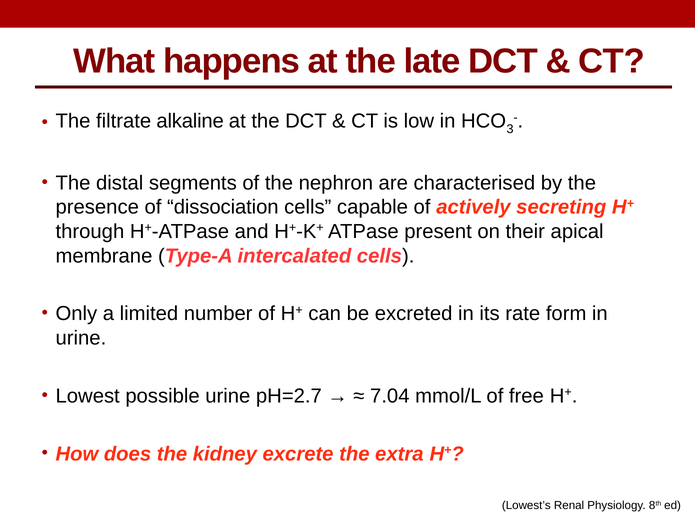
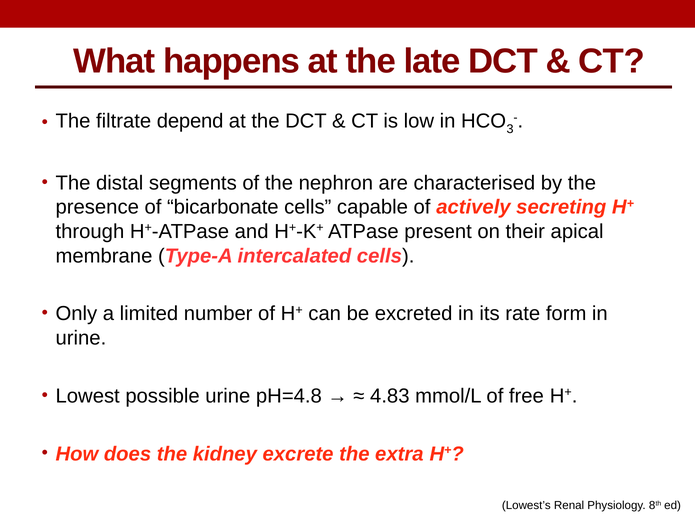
alkaline: alkaline -> depend
dissociation: dissociation -> bicarbonate
pH=2.7: pH=2.7 -> pH=4.8
7.04: 7.04 -> 4.83
